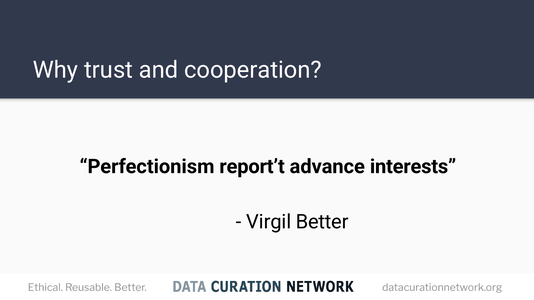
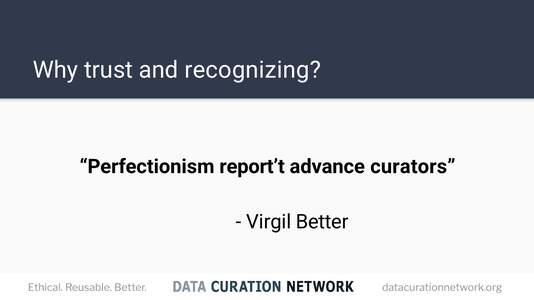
cooperation: cooperation -> recognizing
interests: interests -> curators
